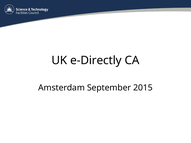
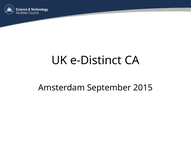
e-Directly: e-Directly -> e-Distinct
